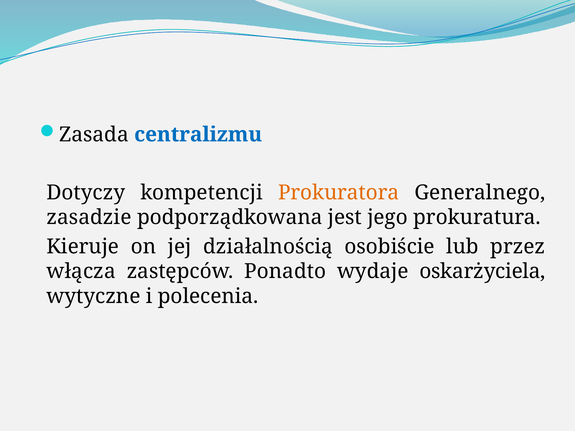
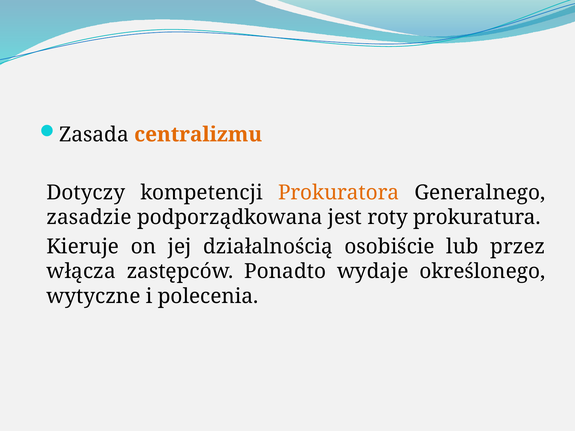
centralizmu colour: blue -> orange
jego: jego -> roty
oskarżyciela: oskarżyciela -> określonego
